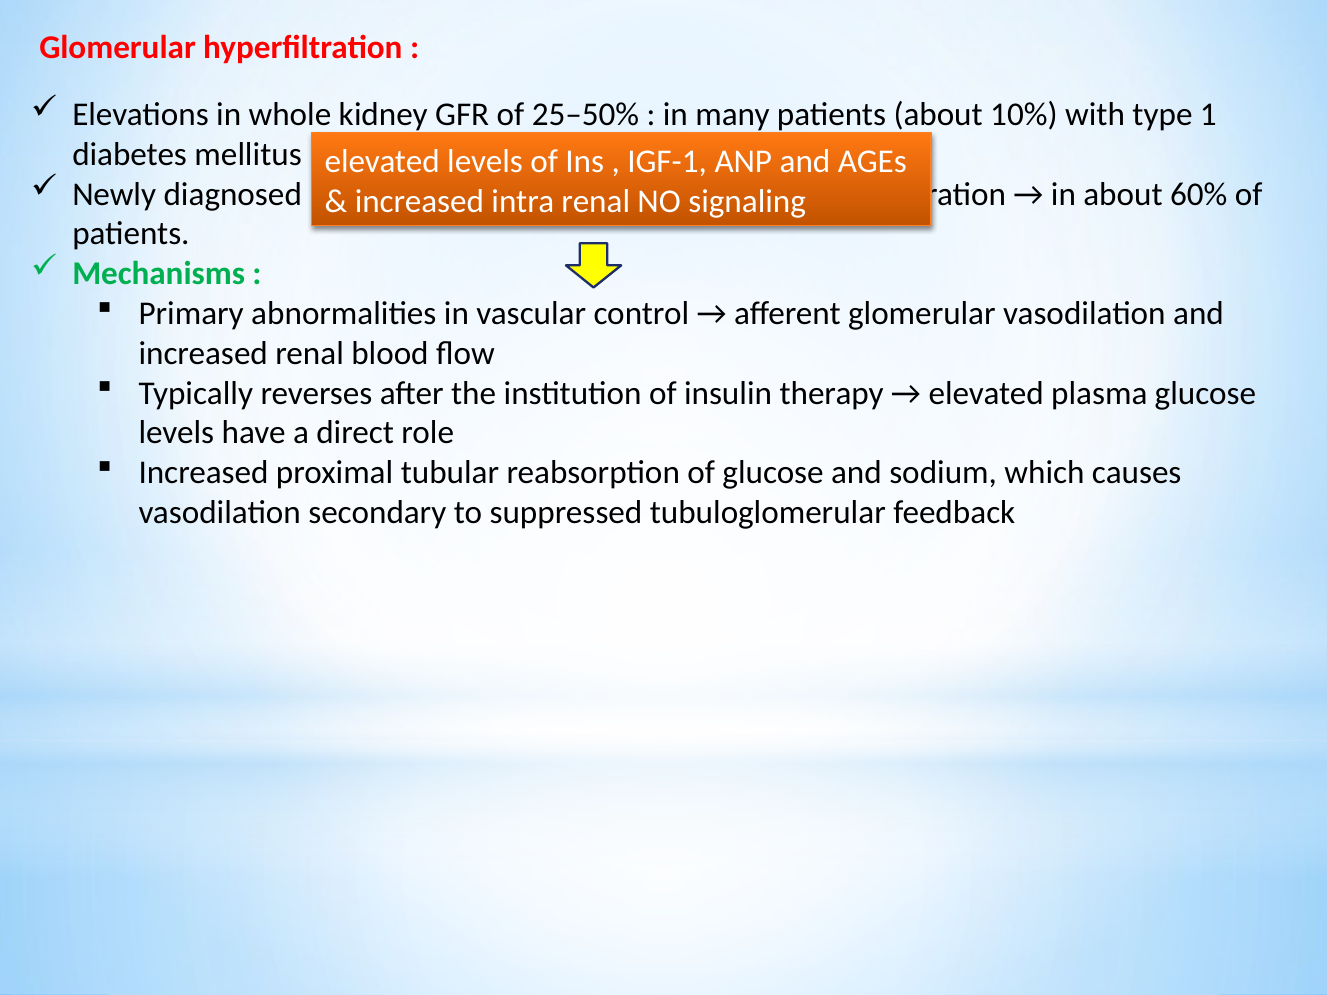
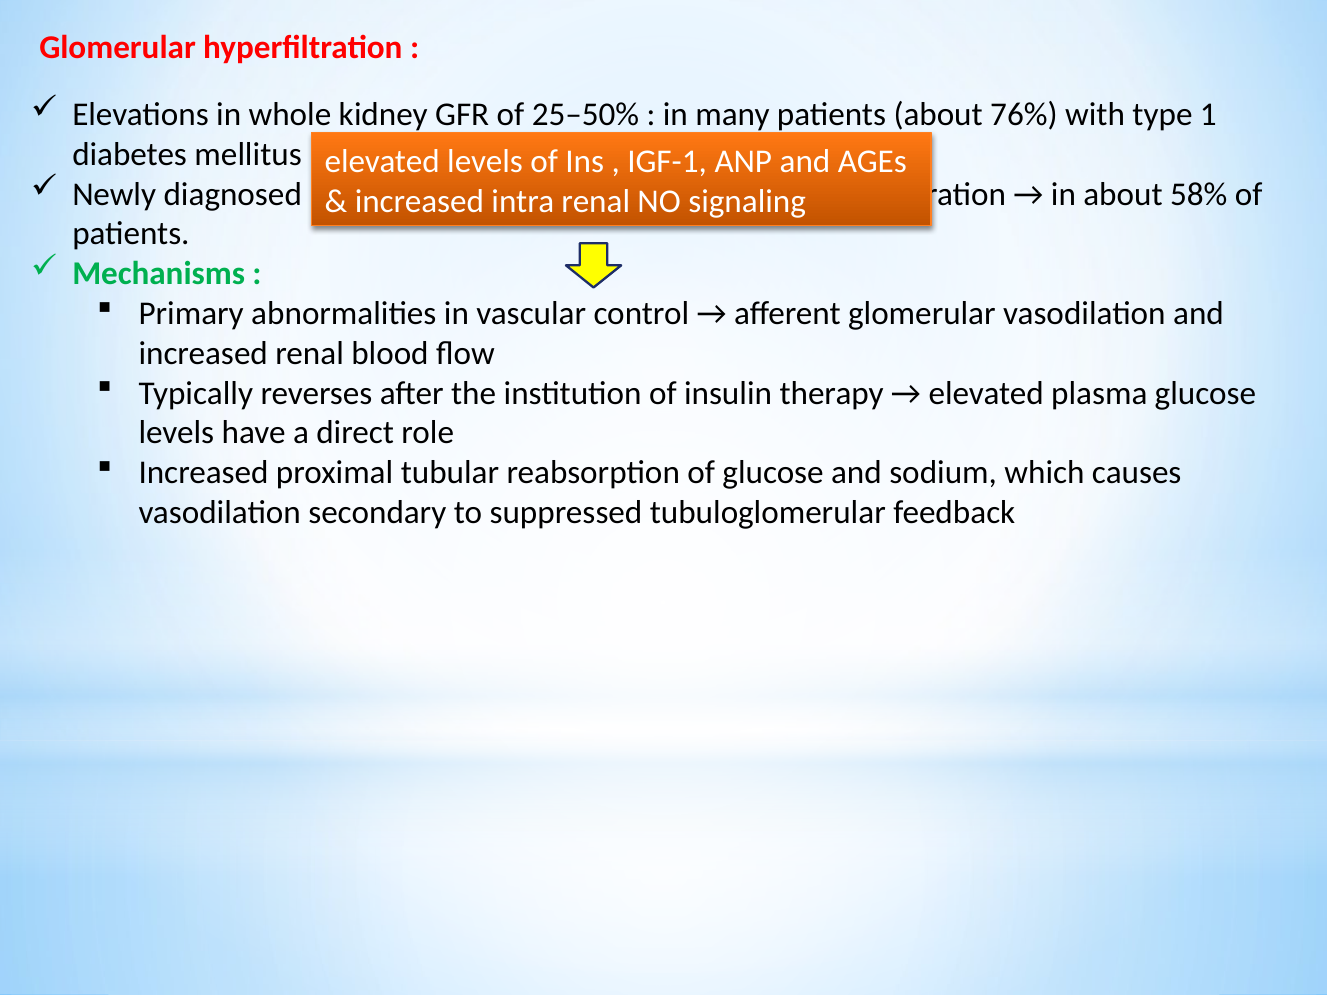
10%: 10% -> 76%
60%: 60% -> 58%
